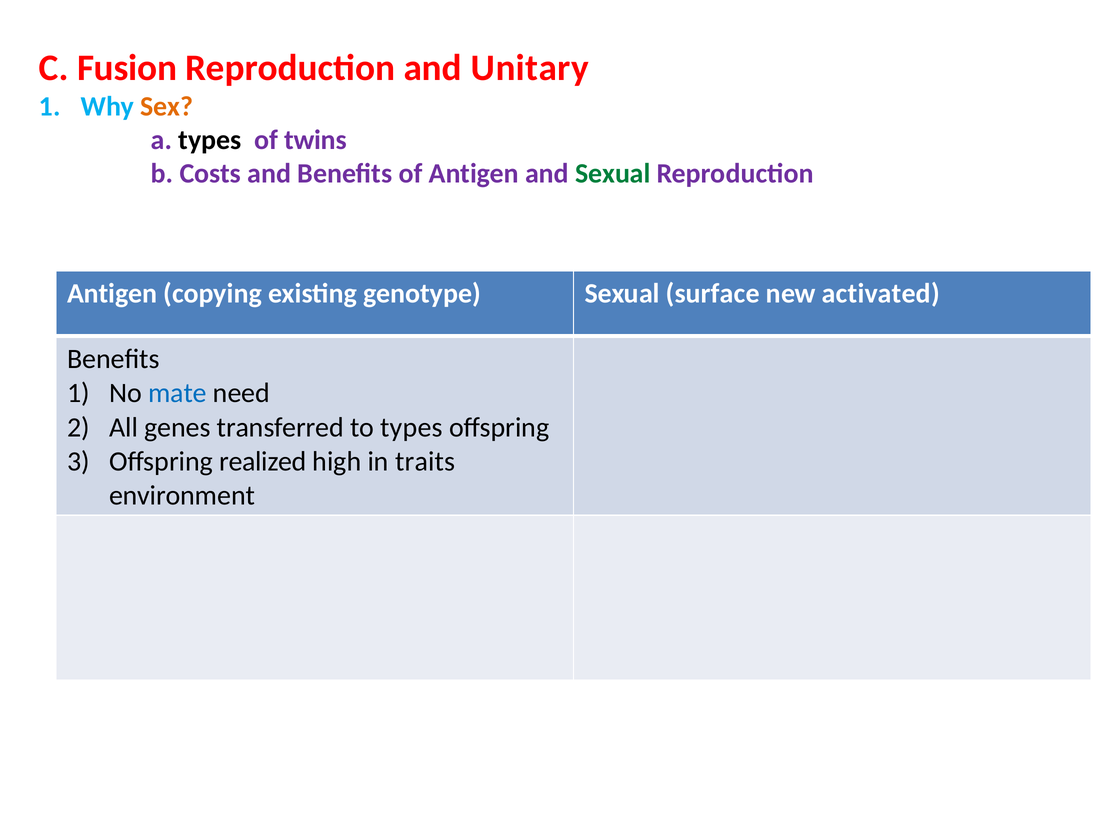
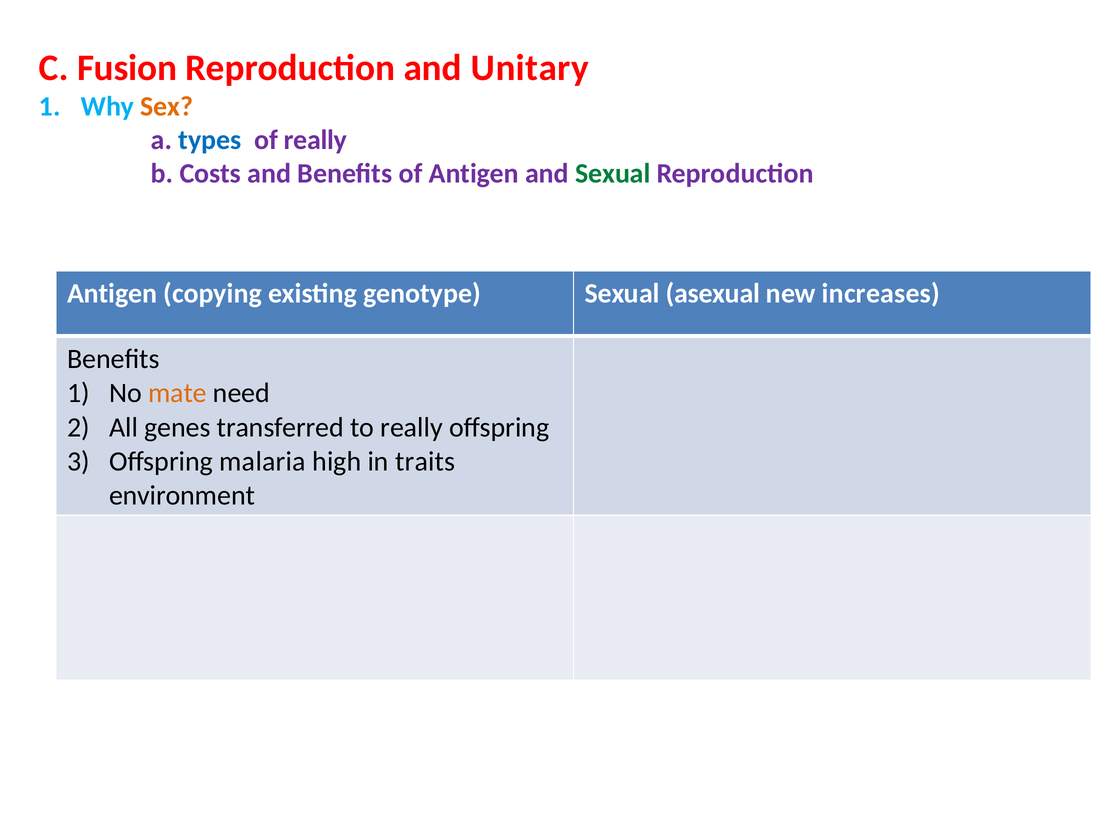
types at (210, 140) colour: black -> blue
of twins: twins -> really
surface: surface -> asexual
activated: activated -> increases
mate colour: blue -> orange
to types: types -> really
realized: realized -> malaria
